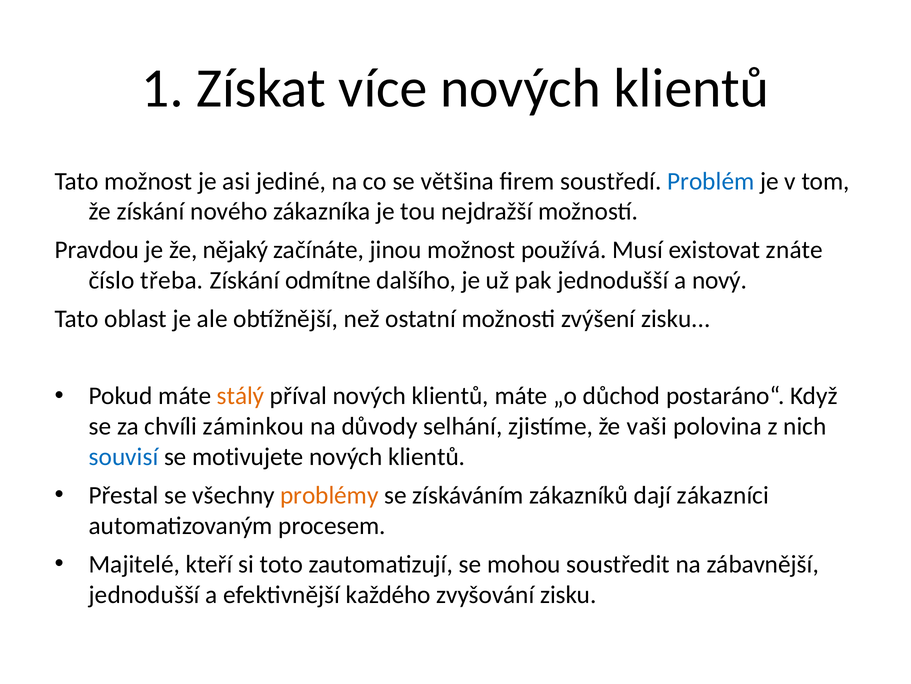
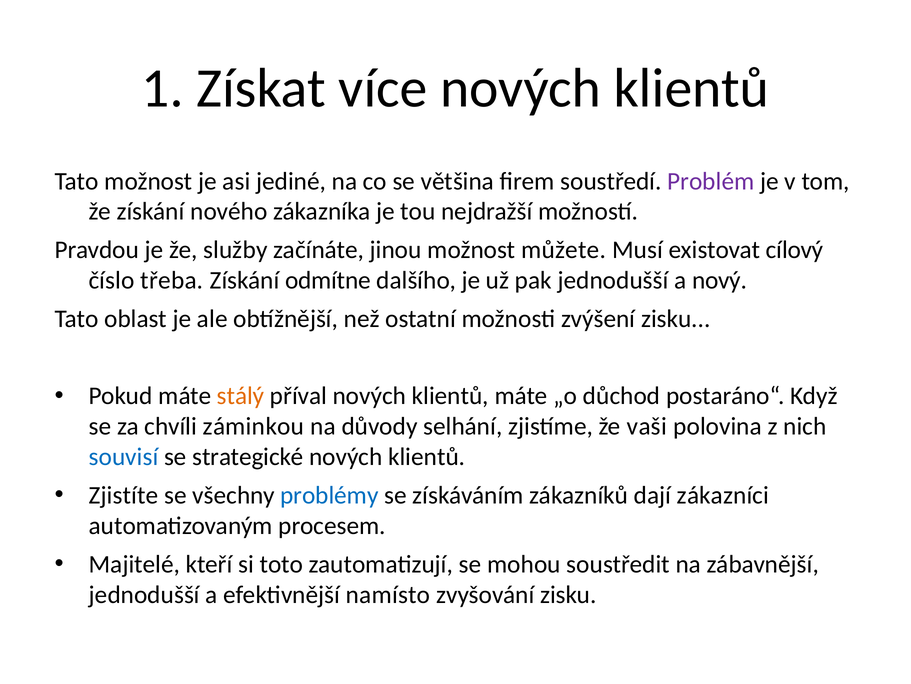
Problém colour: blue -> purple
nějaký: nějaký -> služby
používá: používá -> můžete
znáte: znáte -> cílový
motivujete: motivujete -> strategické
Přestal: Přestal -> Zjistíte
problémy colour: orange -> blue
každého: každého -> namísto
